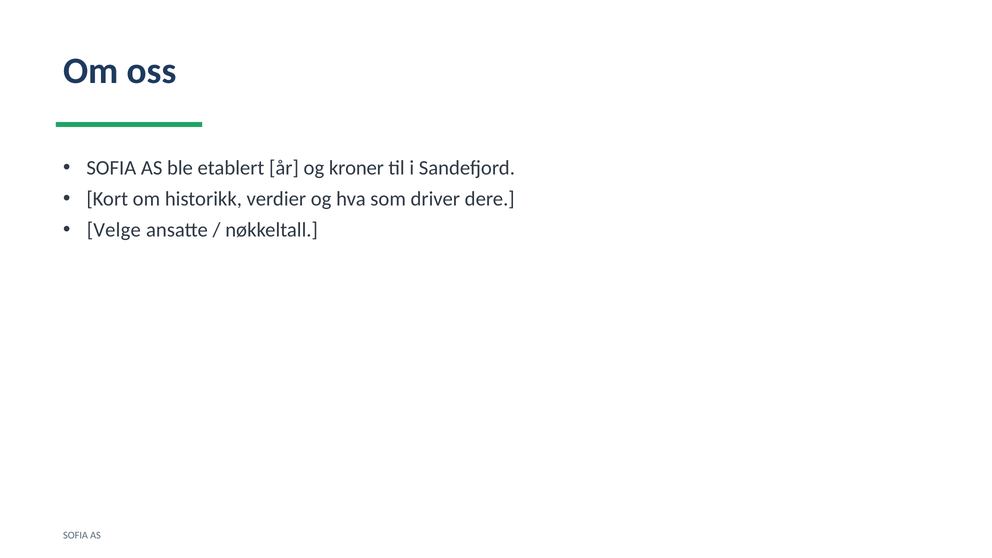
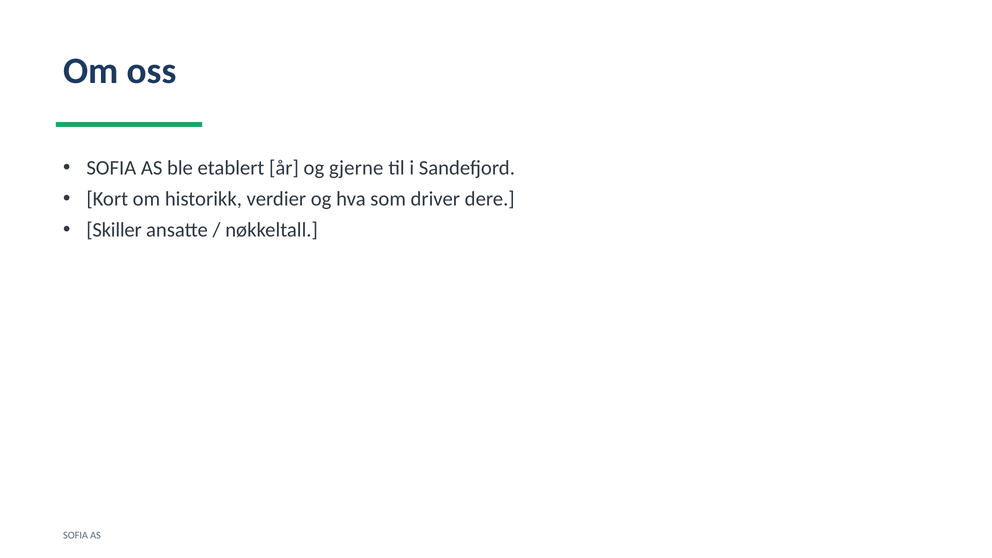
kroner: kroner -> gjerne
Velge: Velge -> Skiller
